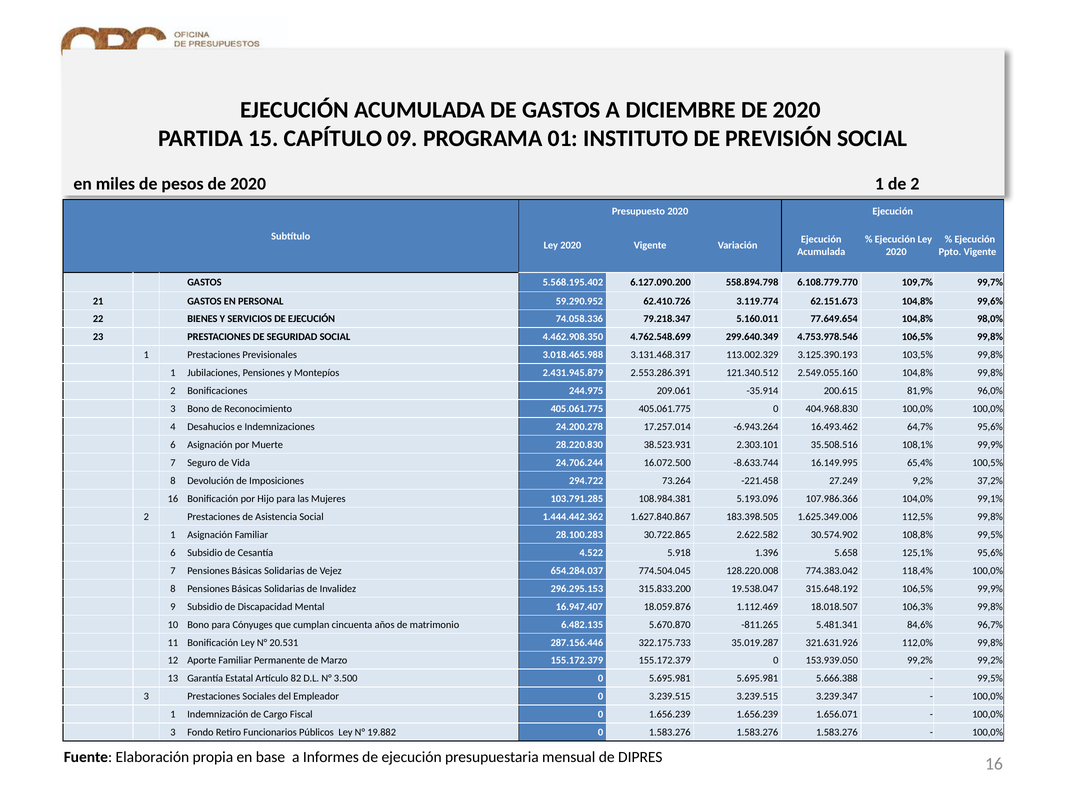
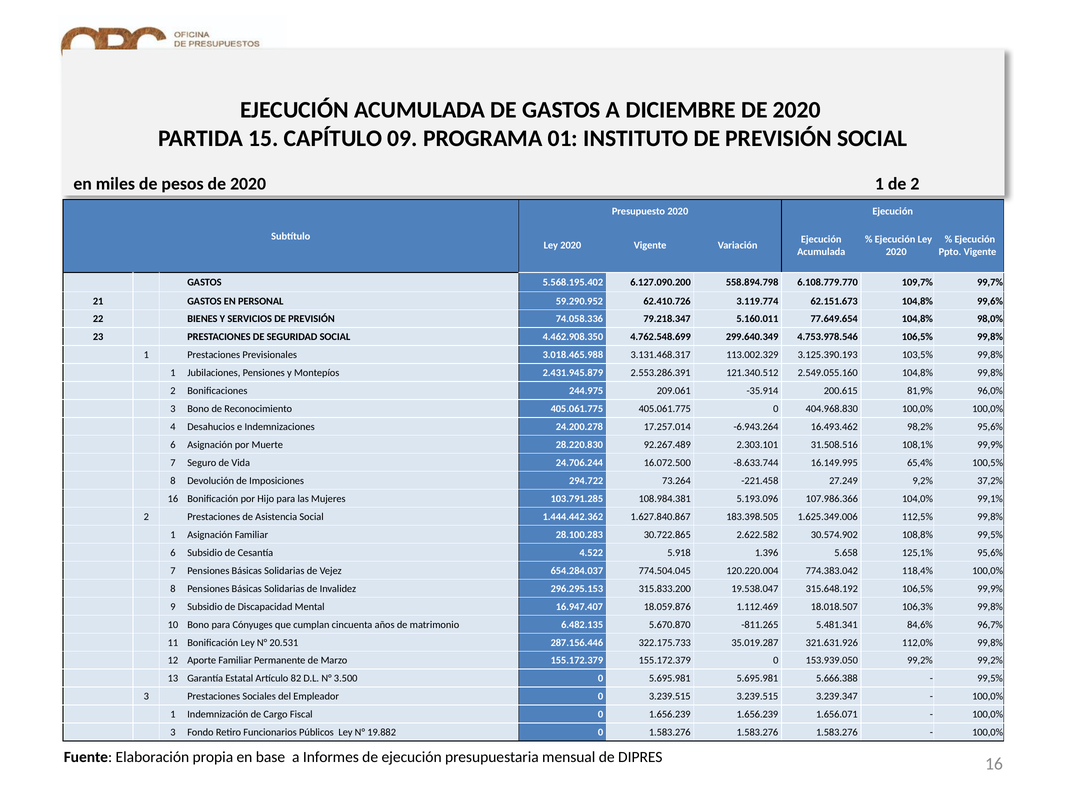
SERVICIOS DE EJECUCIÓN: EJECUCIÓN -> PREVISIÓN
64,7%: 64,7% -> 98,2%
38.523.931: 38.523.931 -> 92.267.489
35.508.516: 35.508.516 -> 31.508.516
128.220.008: 128.220.008 -> 120.220.004
